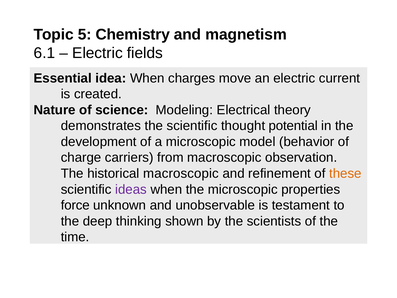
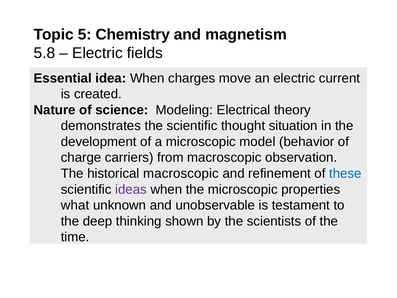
6.1: 6.1 -> 5.8
potential: potential -> situation
these colour: orange -> blue
force: force -> what
